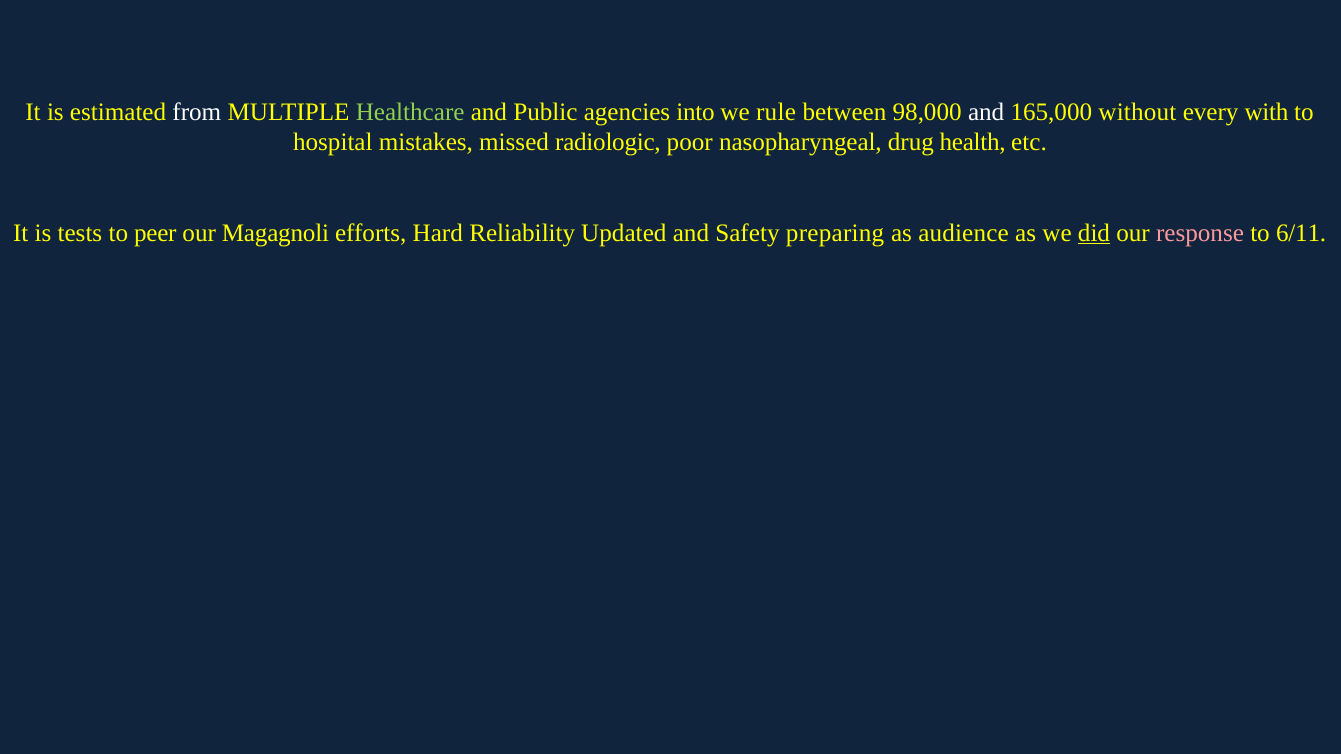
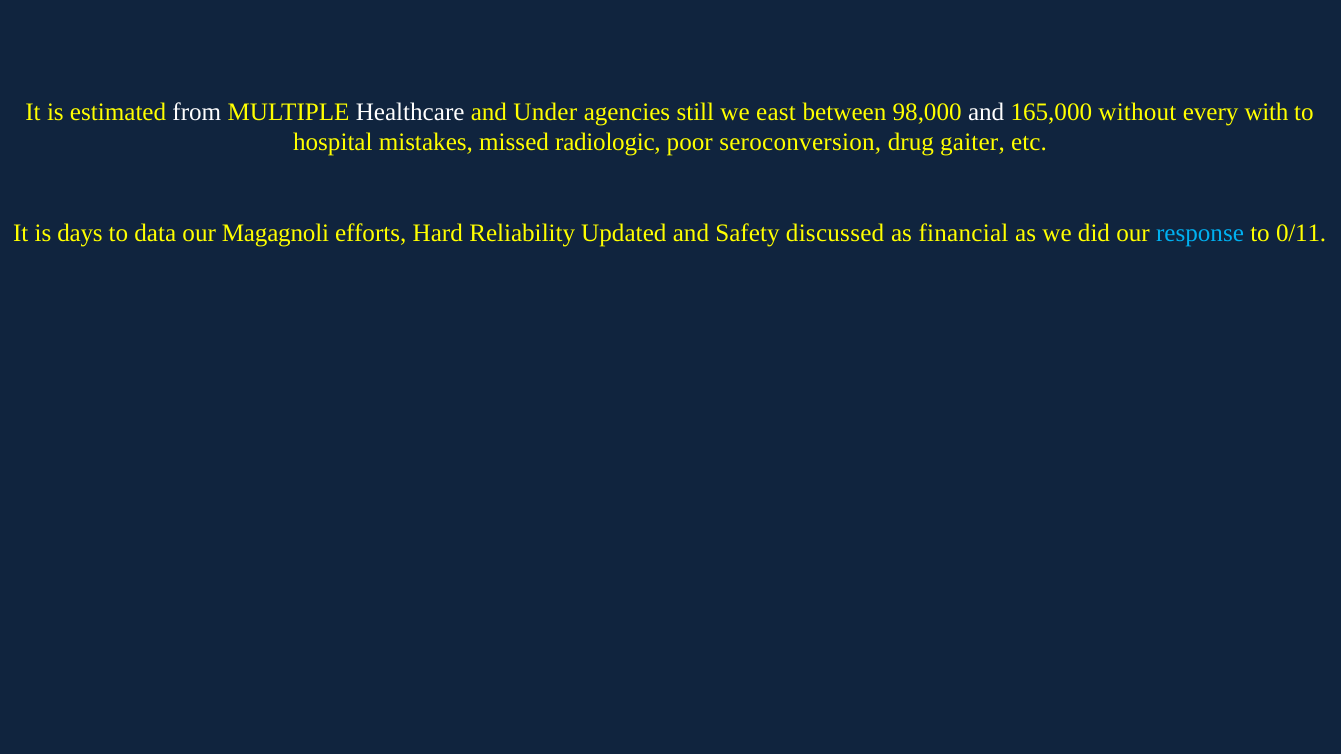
Healthcare colour: light green -> white
Public: Public -> Under
into: into -> still
rule: rule -> east
nasopharyngeal: nasopharyngeal -> seroconversion
health: health -> gaiter
tests: tests -> days
peer: peer -> data
preparing: preparing -> discussed
audience: audience -> financial
did underline: present -> none
response colour: pink -> light blue
6/11: 6/11 -> 0/11
